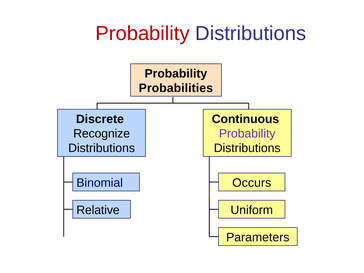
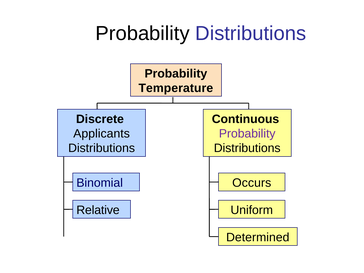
Probability at (142, 34) colour: red -> black
Probabilities: Probabilities -> Temperature
Recognize: Recognize -> Applicants
Parameters: Parameters -> Determined
